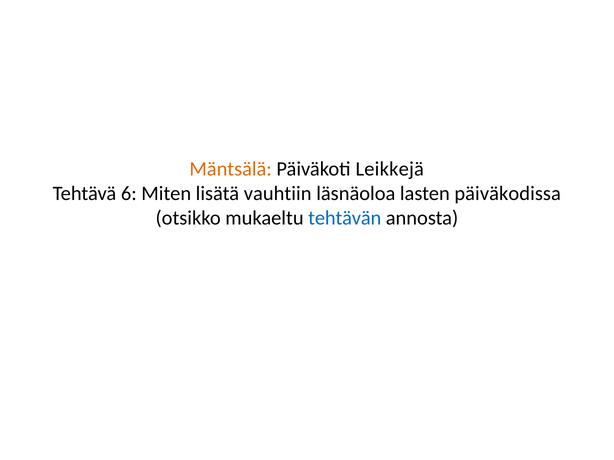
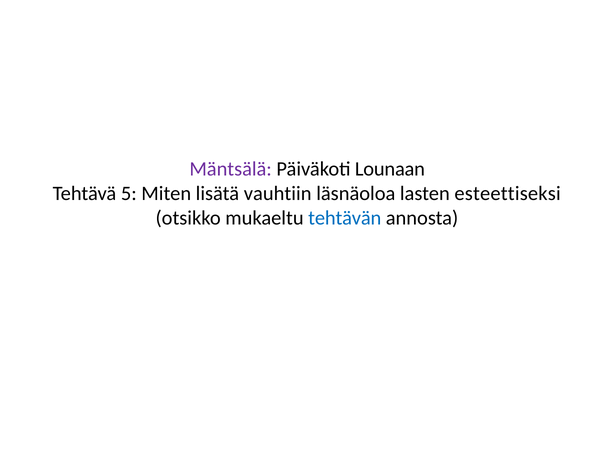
Mäntsälä colour: orange -> purple
Leikkejä: Leikkejä -> Lounaan
6: 6 -> 5
päiväkodissa: päiväkodissa -> esteettiseksi
